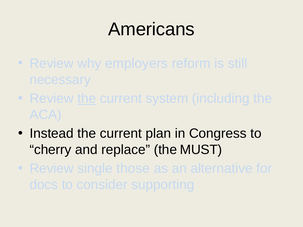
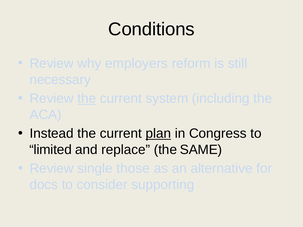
Americans: Americans -> Conditions
plan underline: none -> present
cherry: cherry -> limited
MUST: MUST -> SAME
